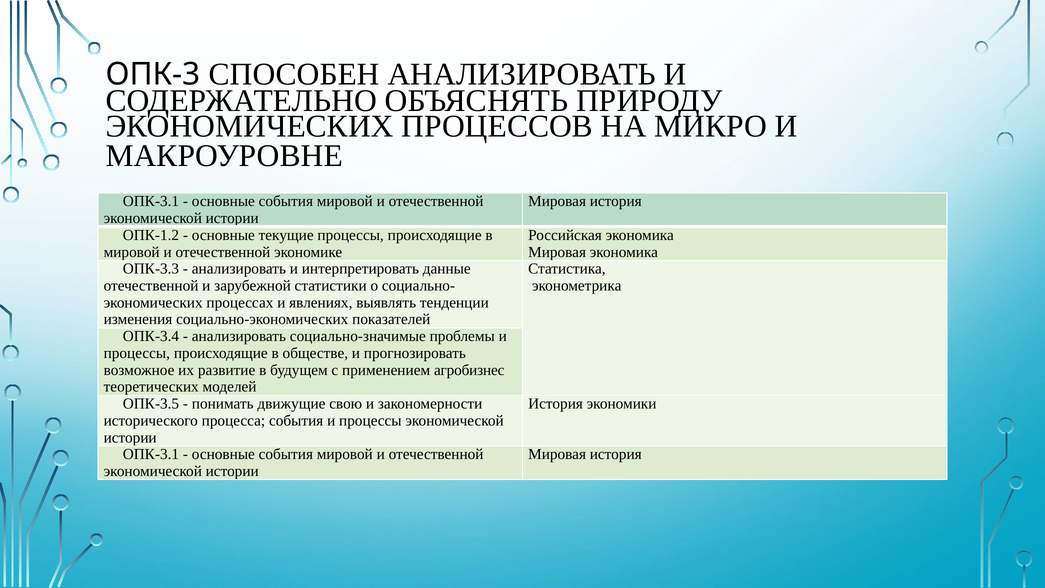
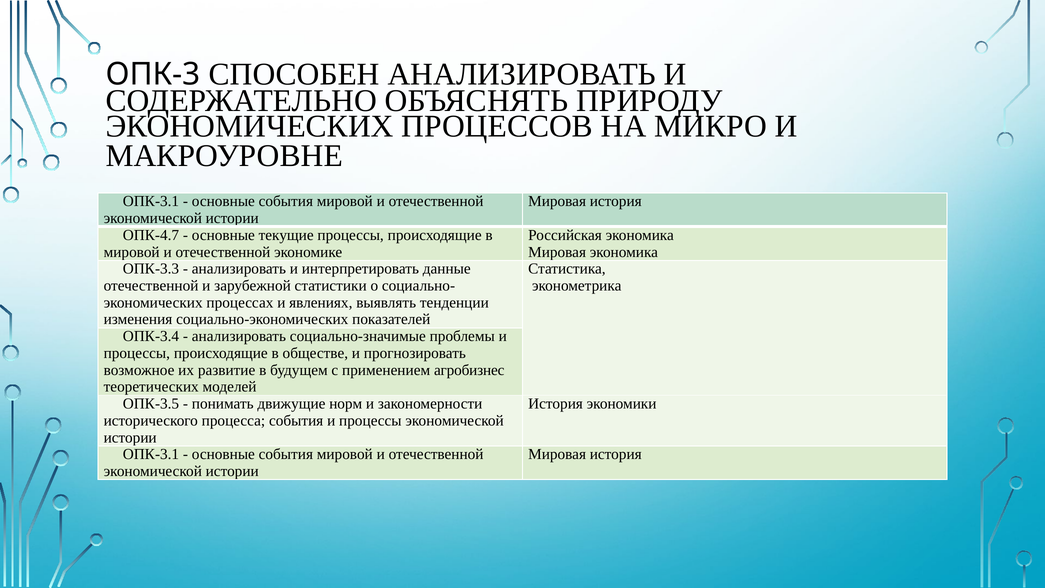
ОПК-1.2: ОПК-1.2 -> ОПК-4.7
свою: свою -> норм
